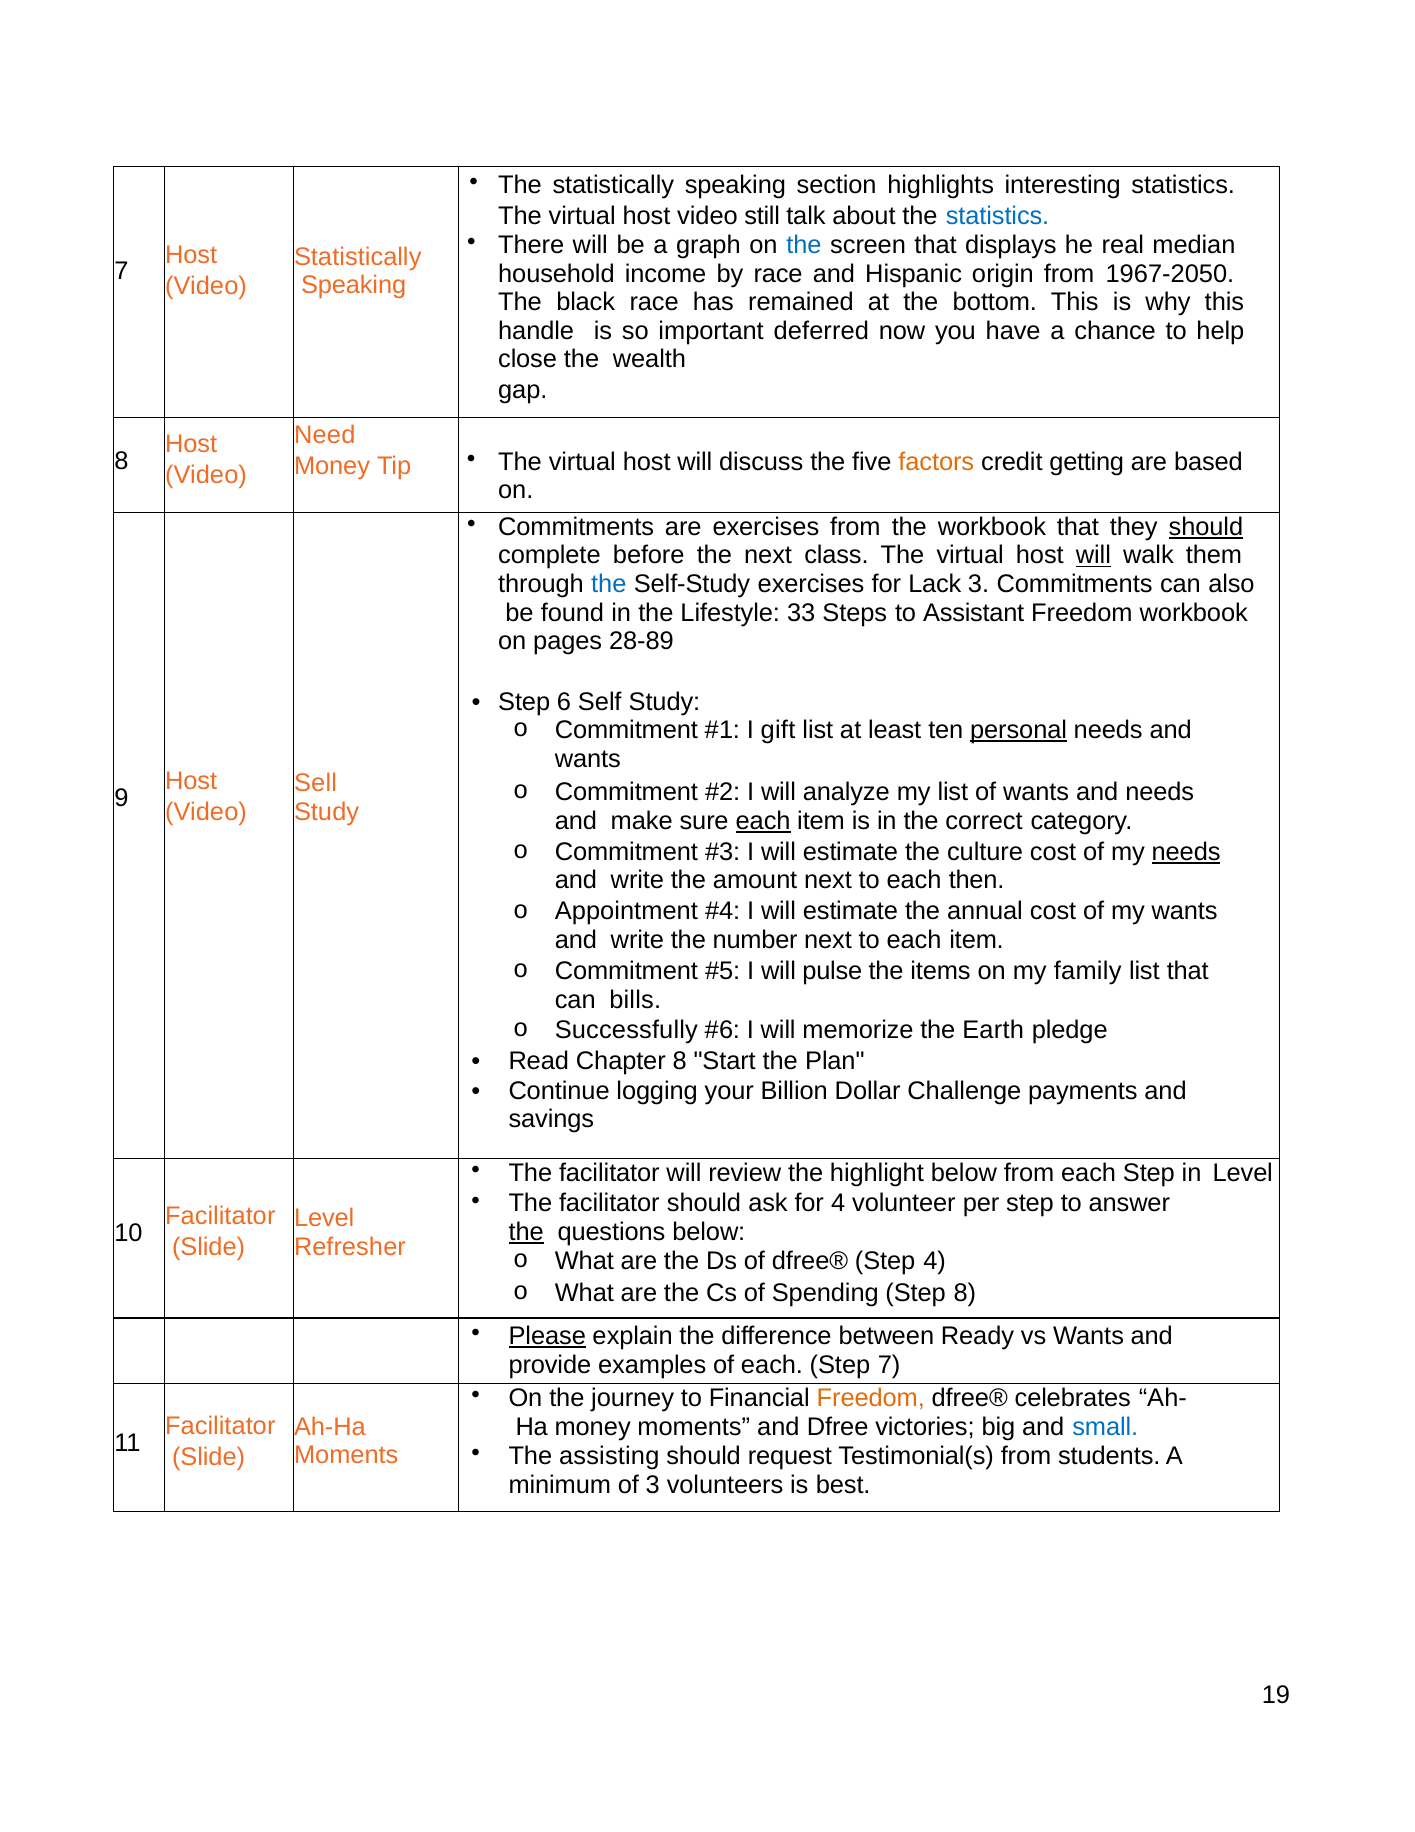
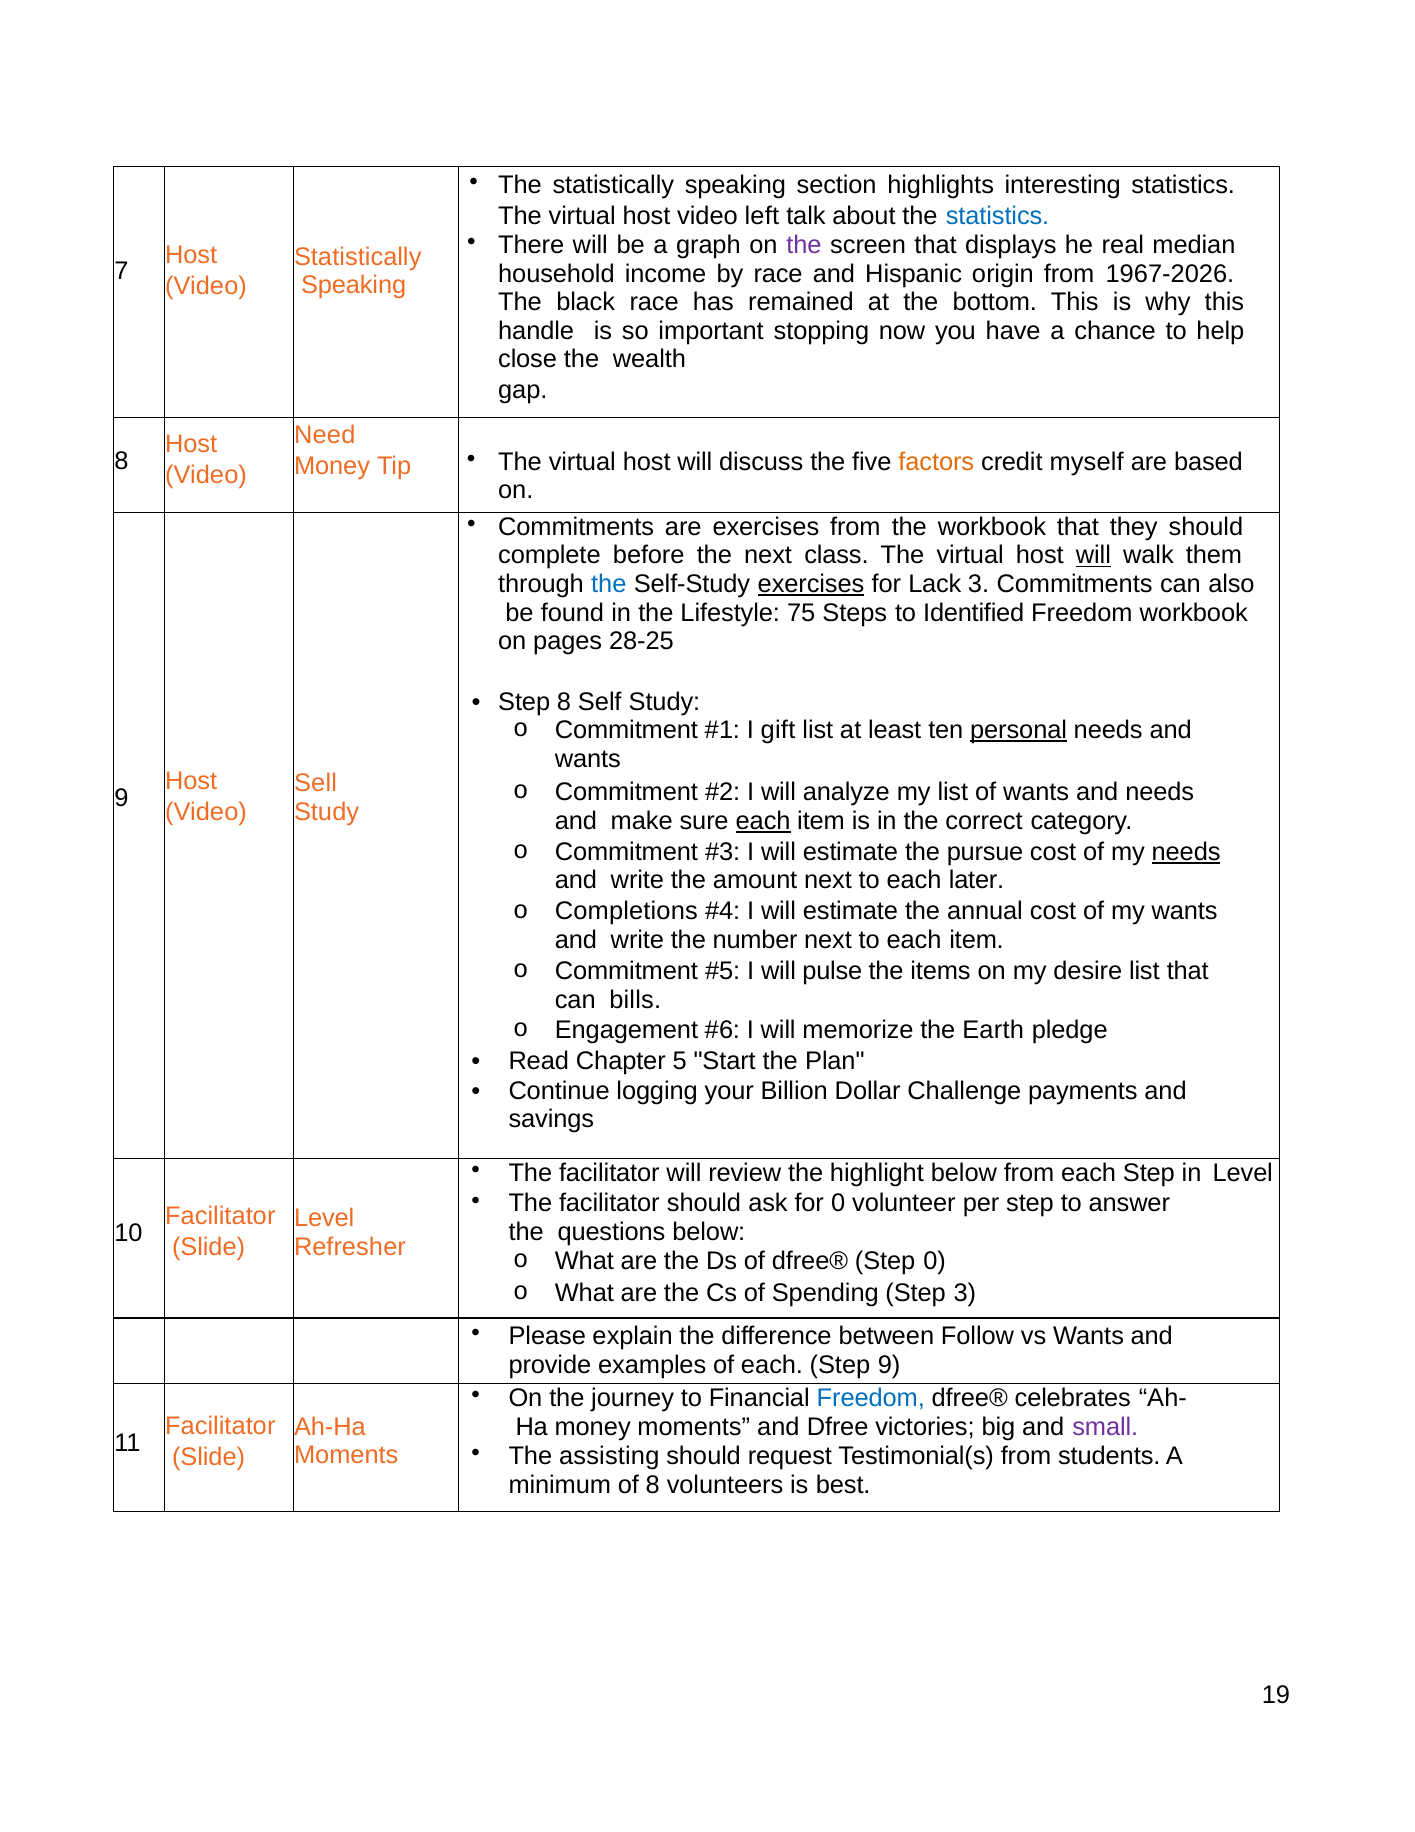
still: still -> left
the at (804, 245) colour: blue -> purple
1967-2050: 1967-2050 -> 1967-2026
deferred: deferred -> stopping
getting: getting -> myself
should at (1206, 527) underline: present -> none
exercises at (811, 584) underline: none -> present
33: 33 -> 75
Assistant: Assistant -> Identified
28-89: 28-89 -> 28-25
Step 6: 6 -> 8
culture: culture -> pursue
then: then -> later
Appointment: Appointment -> Completions
family: family -> desire
Successfully: Successfully -> Engagement
Chapter 8: 8 -> 5
for 4: 4 -> 0
the at (526, 1232) underline: present -> none
Step 4: 4 -> 0
Step 8: 8 -> 3
Please underline: present -> none
Ready: Ready -> Follow
Step 7: 7 -> 9
Freedom at (871, 1397) colour: orange -> blue
small colour: blue -> purple
of 3: 3 -> 8
